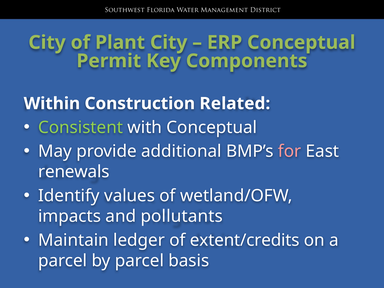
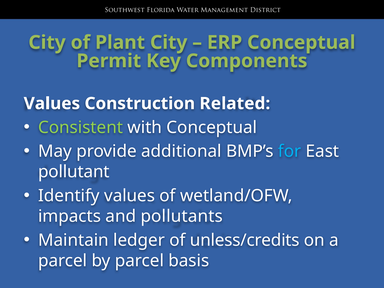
Within at (52, 104): Within -> Values
for colour: pink -> light blue
renewals: renewals -> pollutant
extent/credits: extent/credits -> unless/credits
